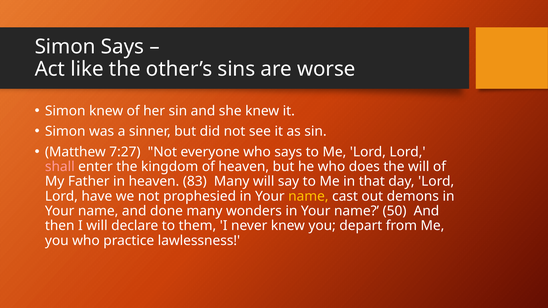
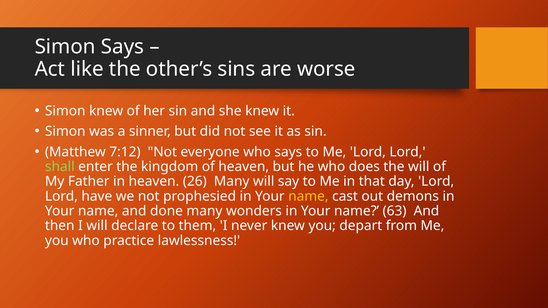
7:27: 7:27 -> 7:12
shall colour: pink -> light green
83: 83 -> 26
50: 50 -> 63
